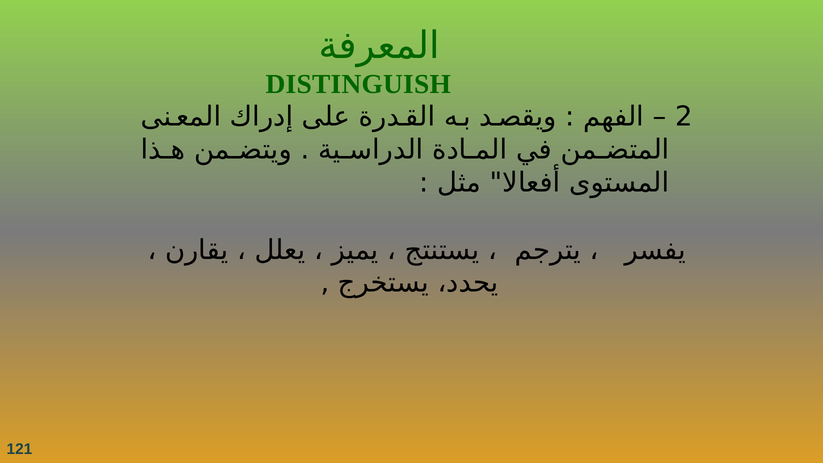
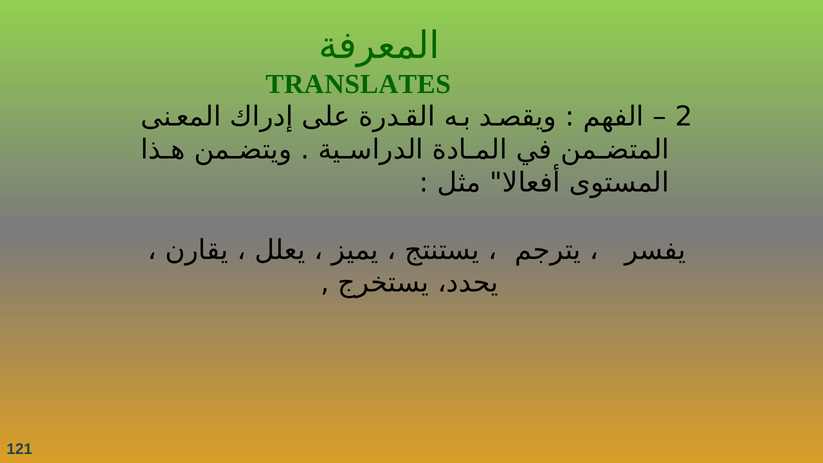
DISTINGUISH: DISTINGUISH -> TRANSLATES
